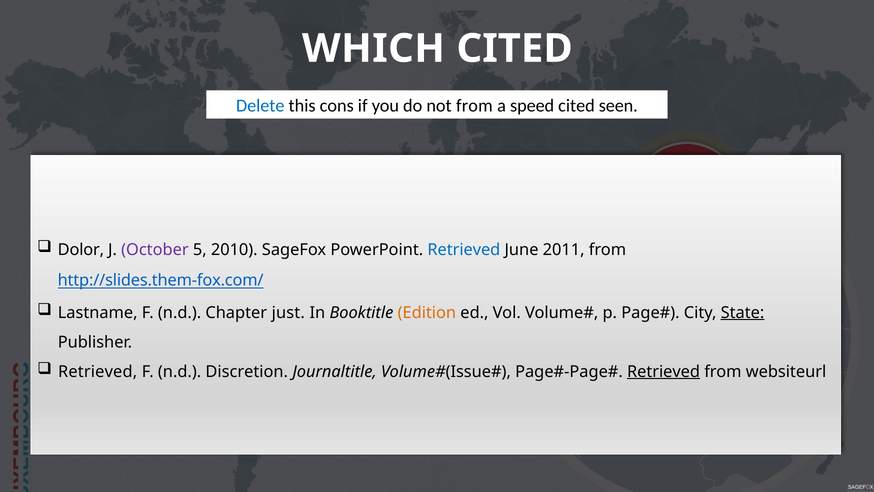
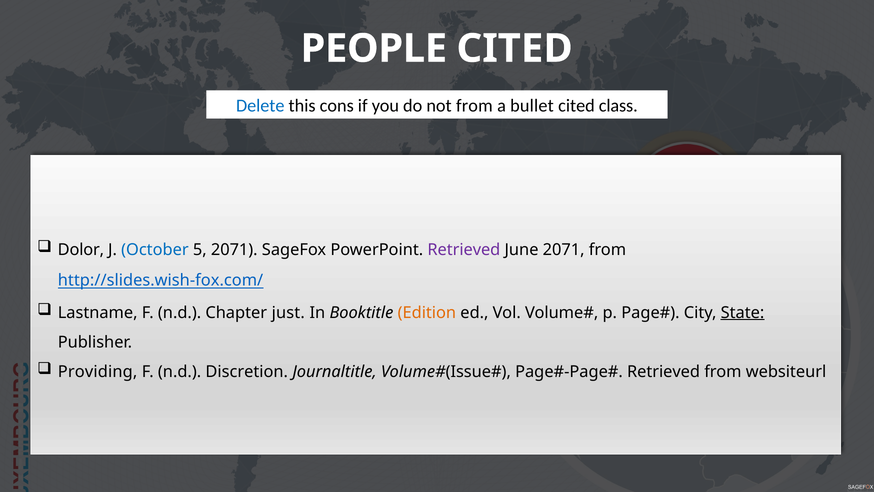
WHICH: WHICH -> PEOPLE
speed: speed -> bullet
seen: seen -> class
October colour: purple -> blue
5 2010: 2010 -> 2071
Retrieved at (464, 249) colour: blue -> purple
June 2011: 2011 -> 2071
http://slides.them-fox.com/: http://slides.them-fox.com/ -> http://slides.wish-fox.com/
Retrieved at (98, 371): Retrieved -> Providing
Retrieved at (664, 371) underline: present -> none
